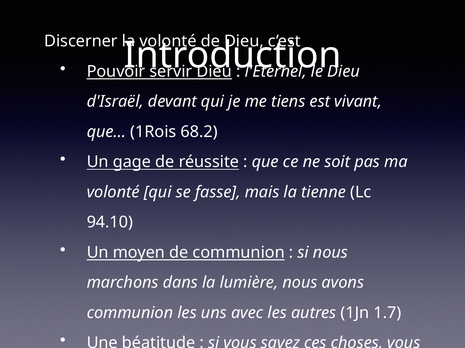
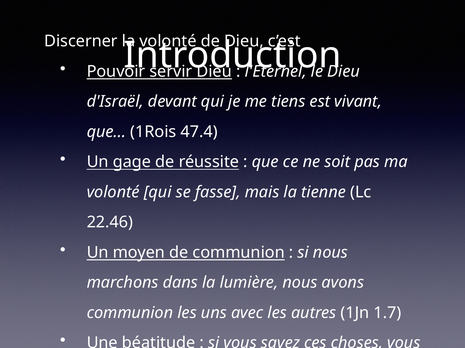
68.2: 68.2 -> 47.4
94.10: 94.10 -> 22.46
